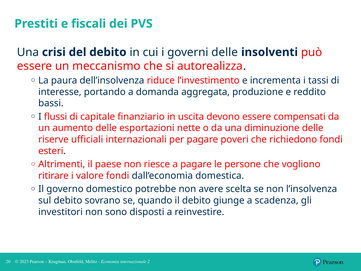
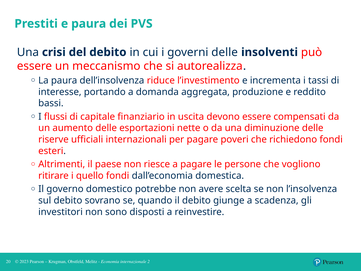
e fiscali: fiscali -> paura
valore: valore -> quello
